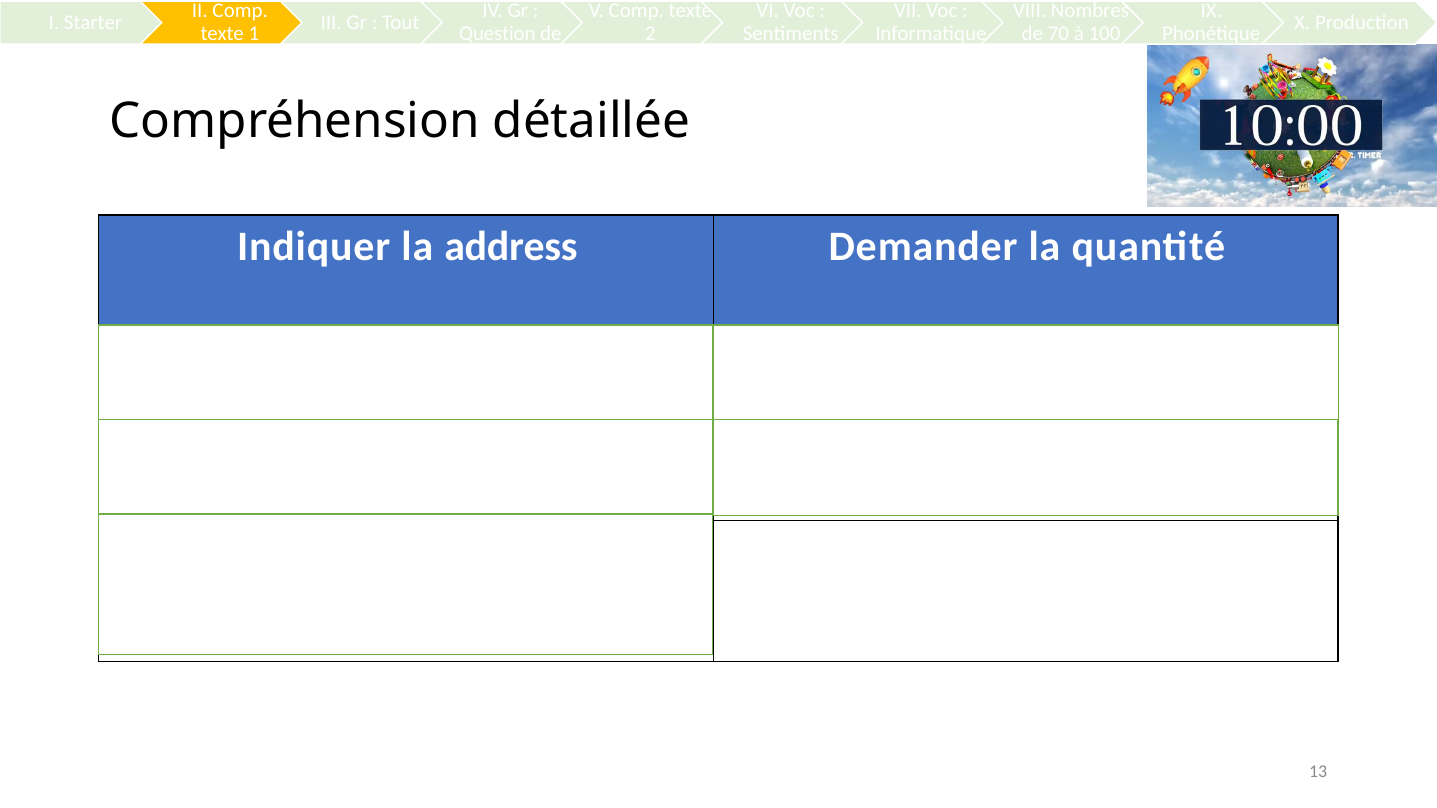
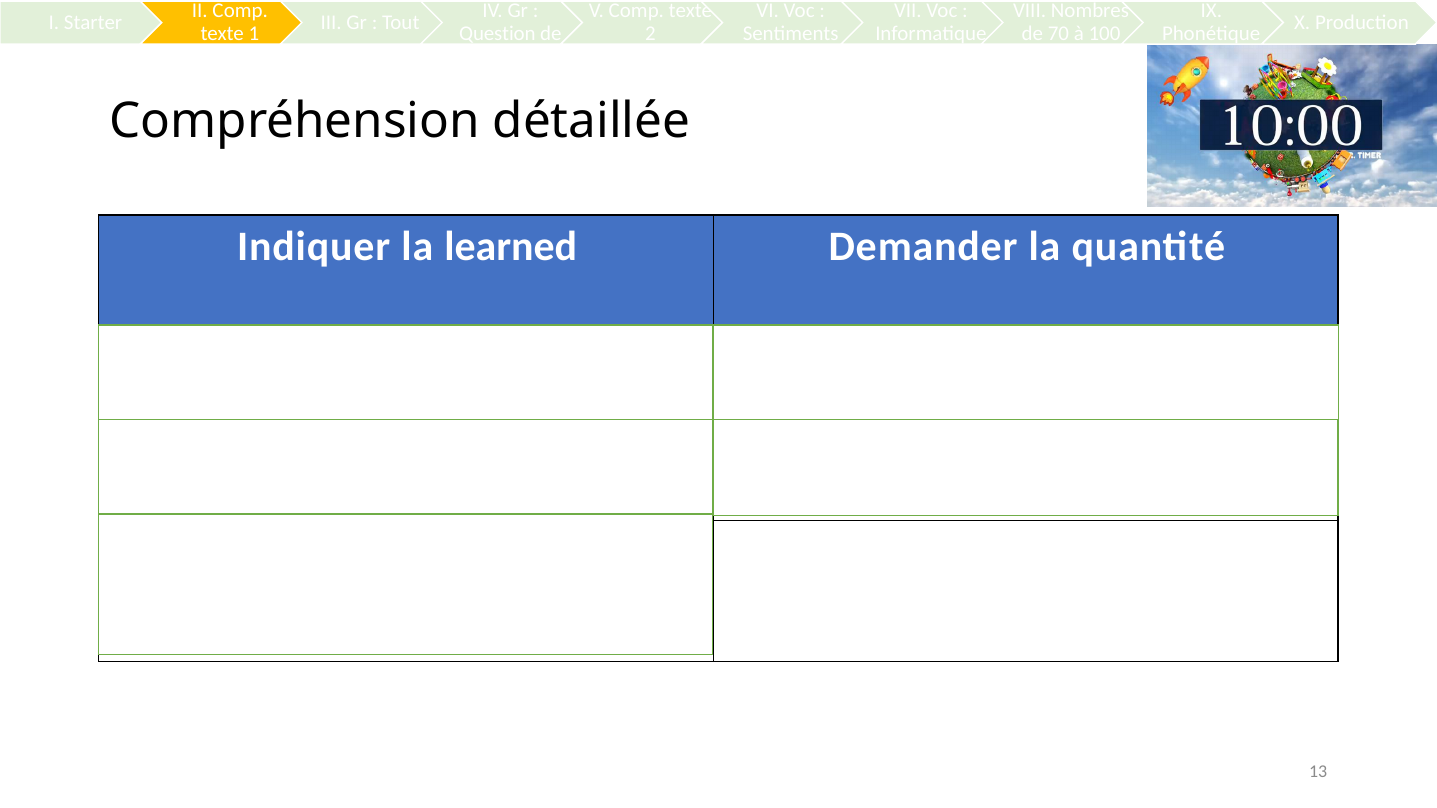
address: address -> learned
